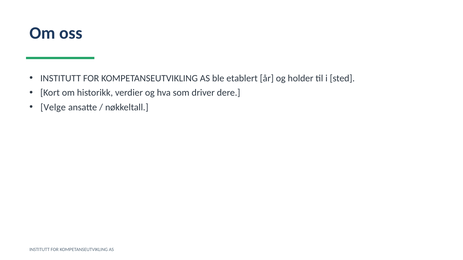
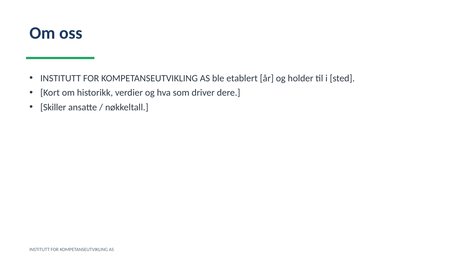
Velge: Velge -> Skiller
